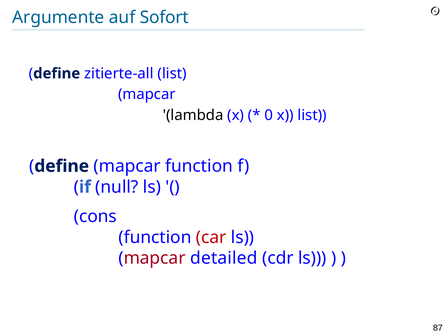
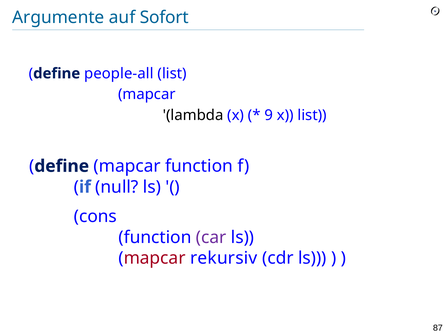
zitierte-all: zitierte-all -> people-all
0: 0 -> 9
car colour: red -> purple
detailed: detailed -> rekursiv
